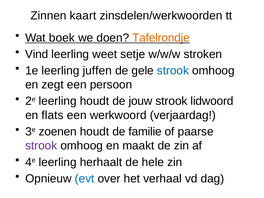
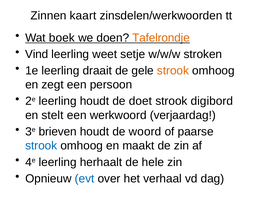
juffen: juffen -> draait
strook at (173, 71) colour: blue -> orange
jouw: jouw -> doet
lidwoord: lidwoord -> digibord
flats: flats -> stelt
zoenen: zoenen -> brieven
familie: familie -> woord
strook at (41, 146) colour: purple -> blue
